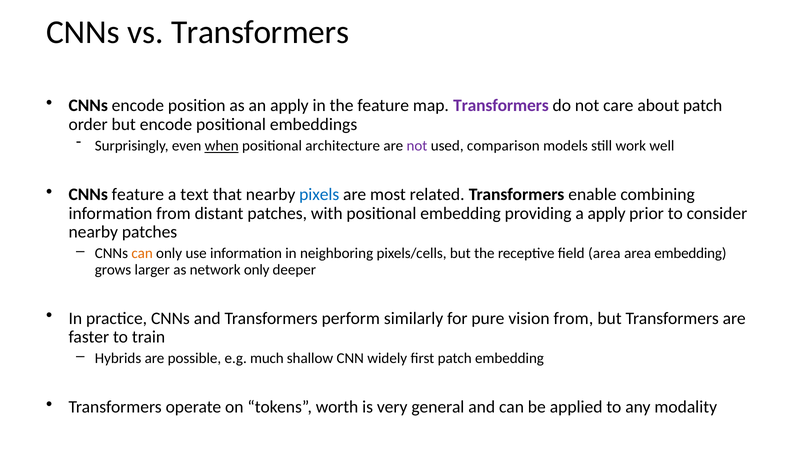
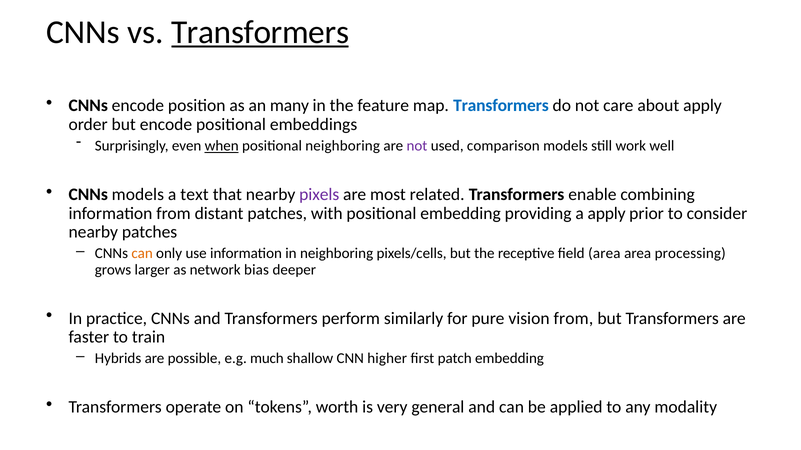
Transformers at (260, 32) underline: none -> present
an apply: apply -> many
Transformers at (501, 106) colour: purple -> blue
about patch: patch -> apply
positional architecture: architecture -> neighboring
CNNs feature: feature -> models
pixels colour: blue -> purple
area embedding: embedding -> processing
network only: only -> bias
widely: widely -> higher
